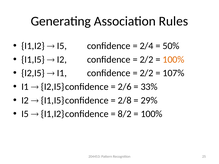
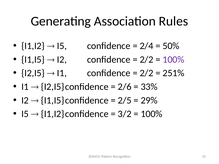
100% at (173, 60) colour: orange -> purple
107%: 107% -> 251%
2/8: 2/8 -> 2/5
8/2: 8/2 -> 3/2
